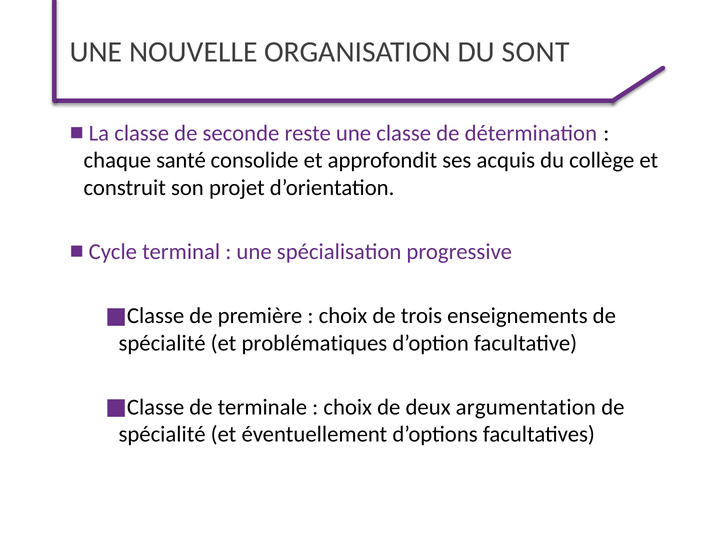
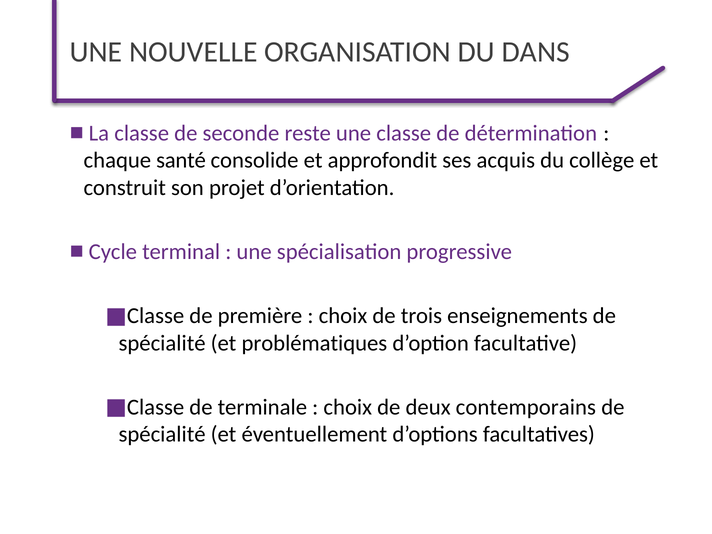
SONT: SONT -> DANS
argumentation: argumentation -> contemporains
